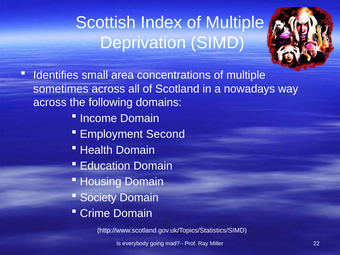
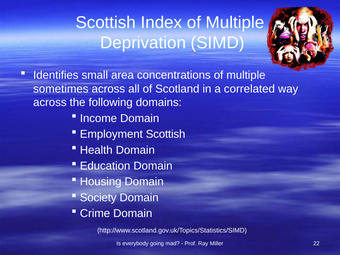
nowadays: nowadays -> correlated
Employment Second: Second -> Scottish
